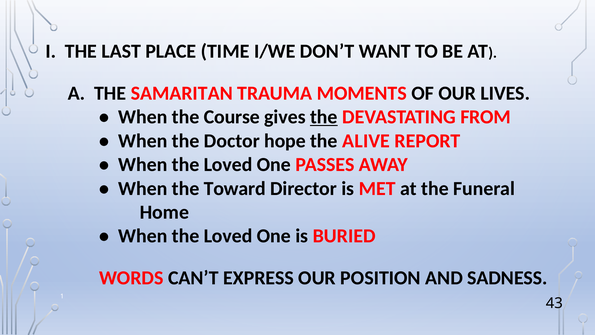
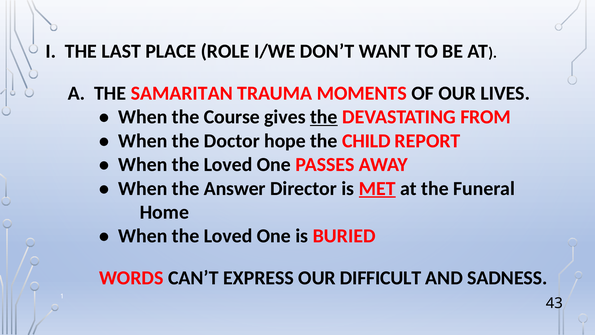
TIME: TIME -> ROLE
ALIVE: ALIVE -> CHILD
Toward: Toward -> Answer
MET underline: none -> present
POSITION: POSITION -> DIFFICULT
